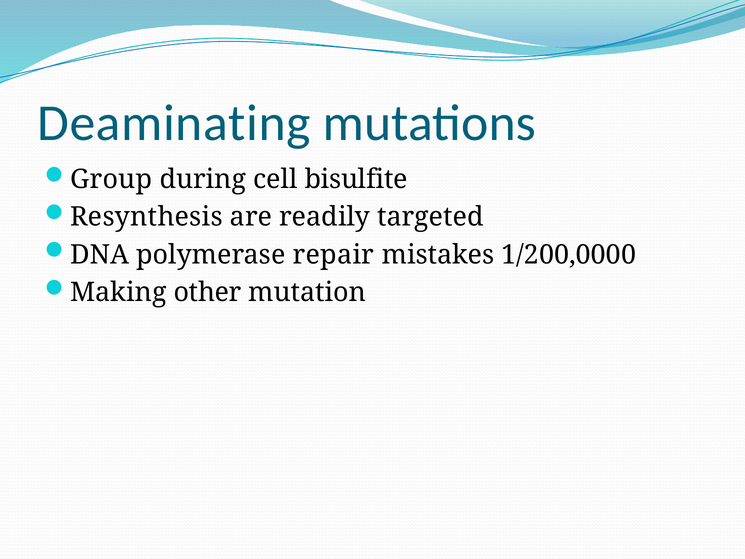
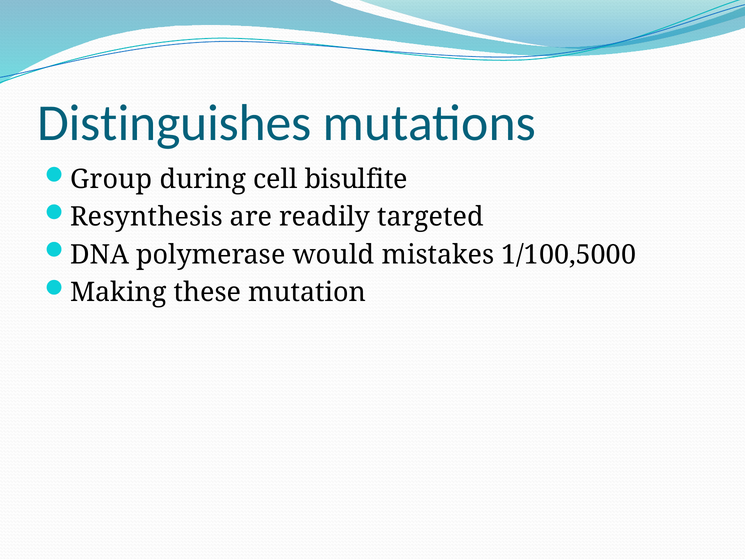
Deaminating: Deaminating -> Distinguishes
repair: repair -> would
1/200,0000: 1/200,0000 -> 1/100,5000
other: other -> these
